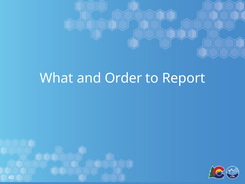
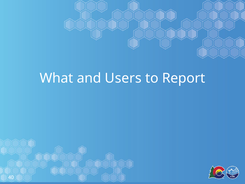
Order: Order -> Users
